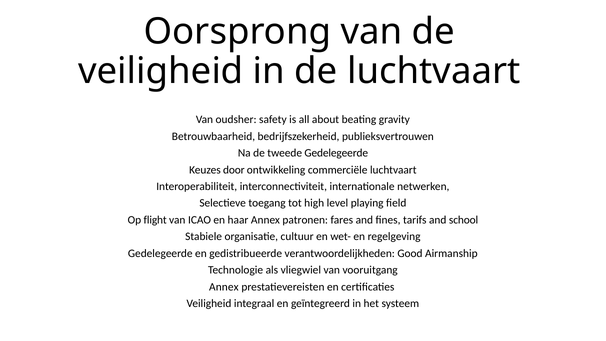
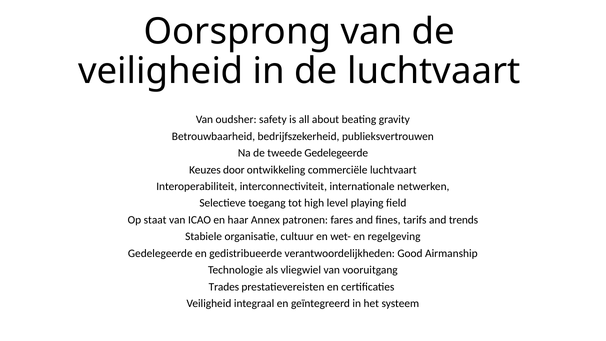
flight: flight -> staat
school: school -> trends
Annex at (224, 287): Annex -> Trades
